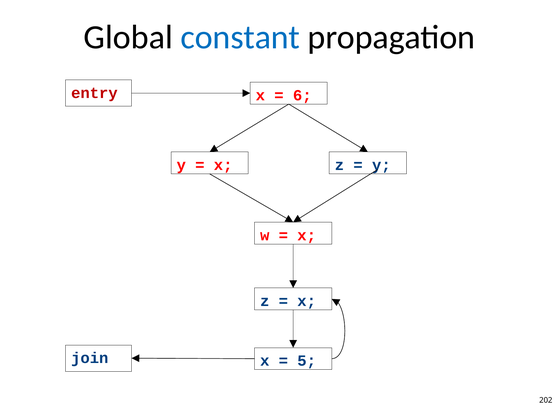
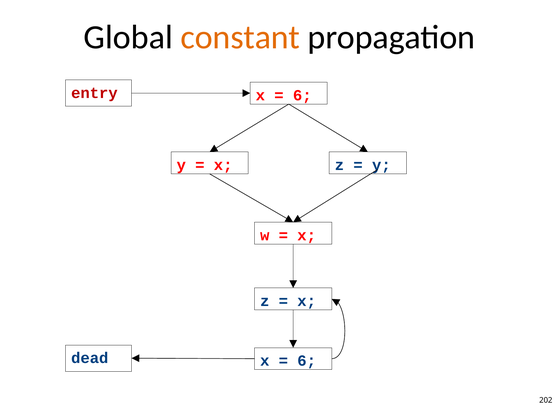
constant colour: blue -> orange
join: join -> dead
5 at (307, 361): 5 -> 6
